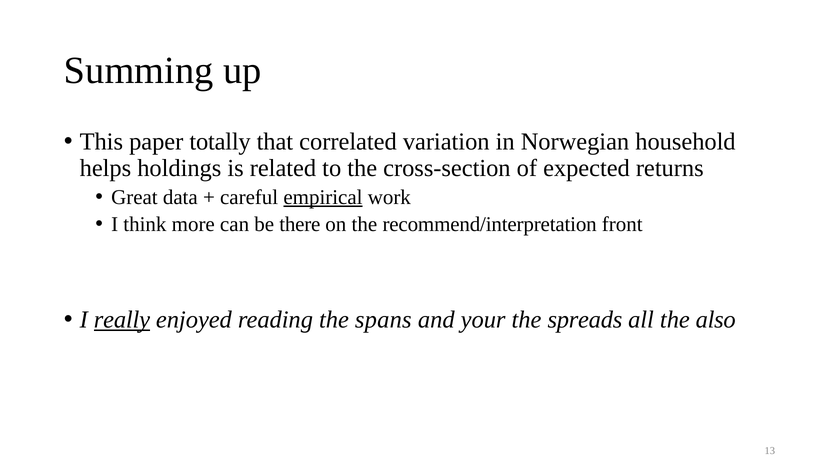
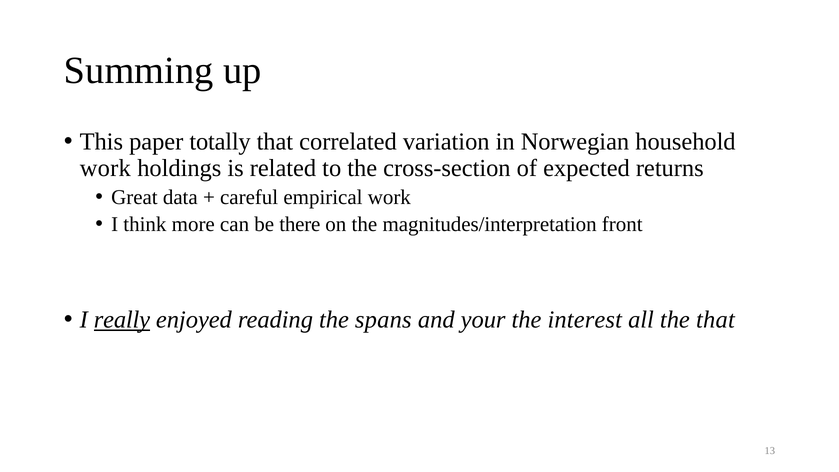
helps at (105, 168): helps -> work
empirical underline: present -> none
recommend/interpretation: recommend/interpretation -> magnitudes/interpretation
spreads: spreads -> interest
the also: also -> that
